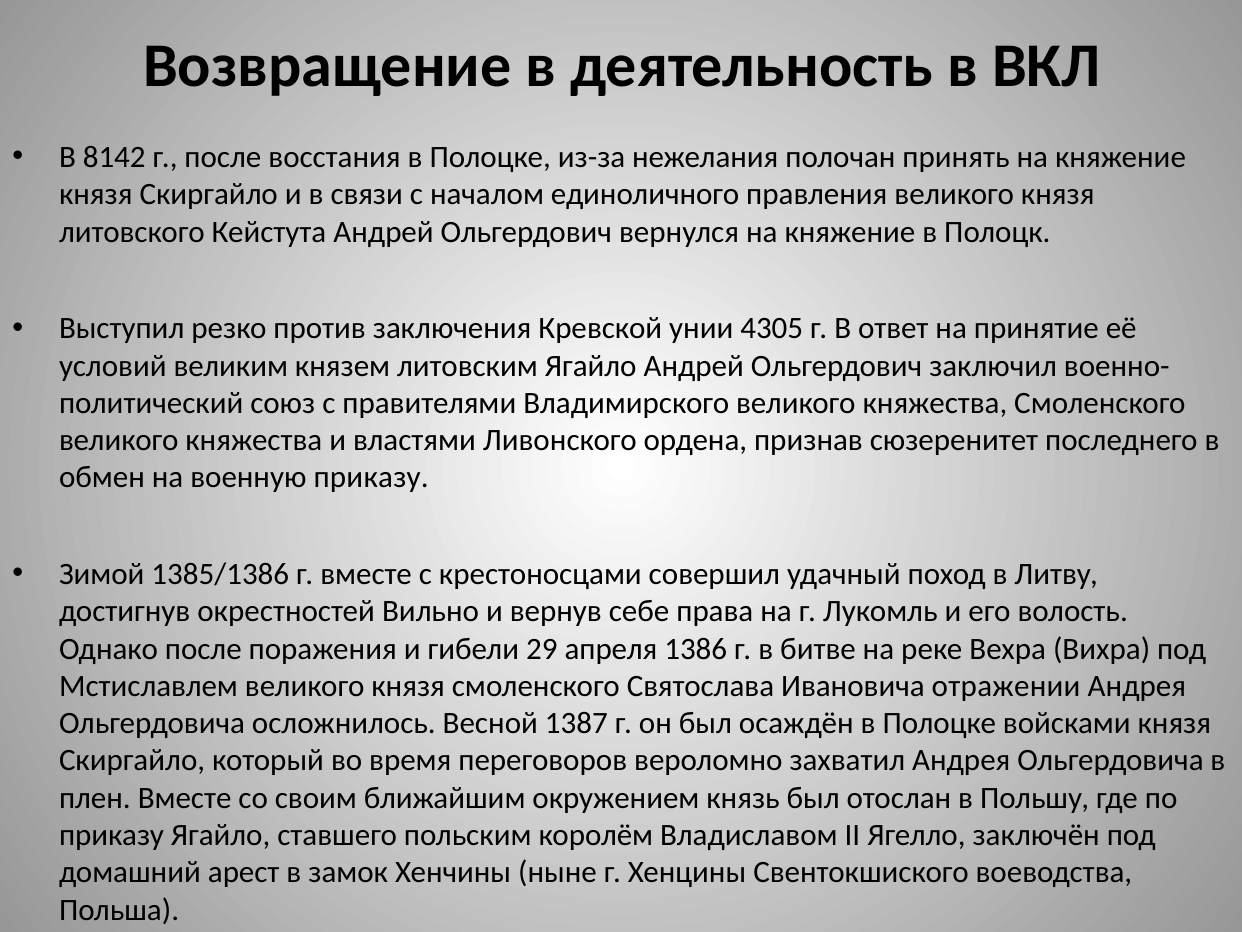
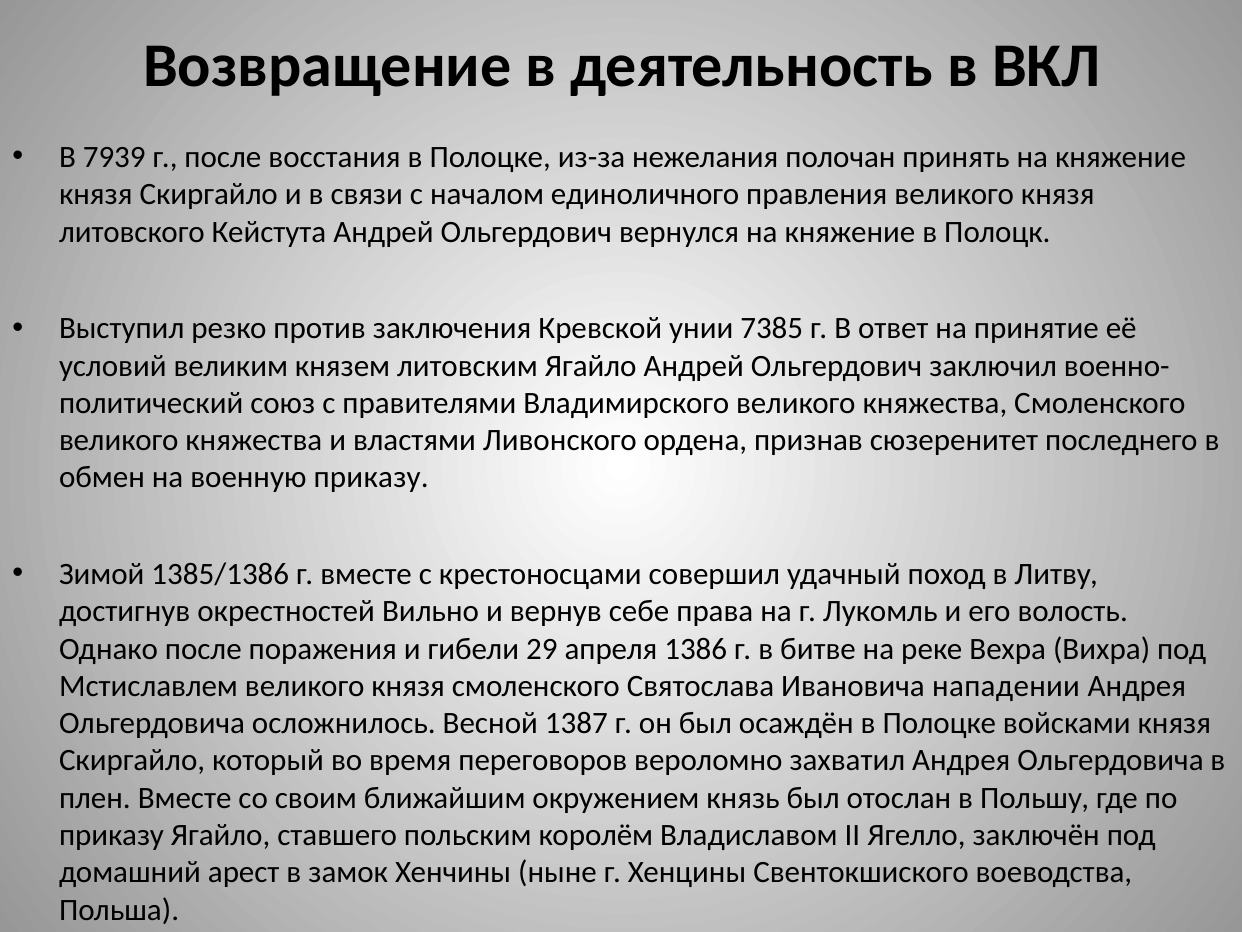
8142: 8142 -> 7939
4305: 4305 -> 7385
отражении: отражении -> нападении
